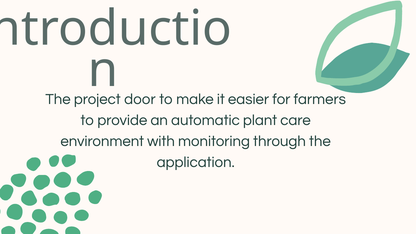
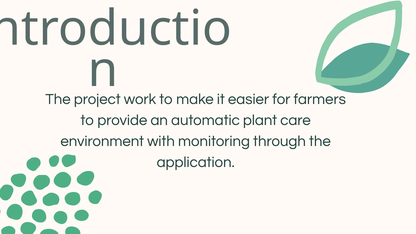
door: door -> work
